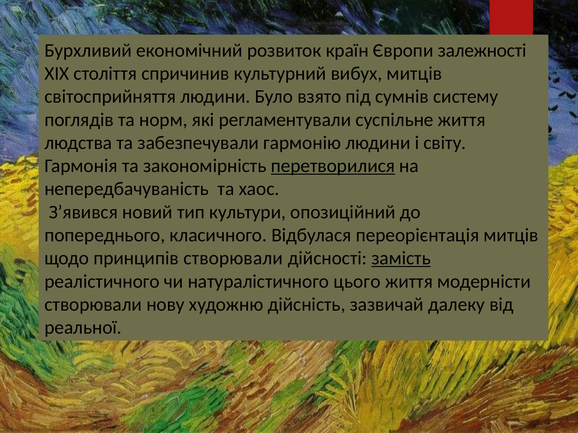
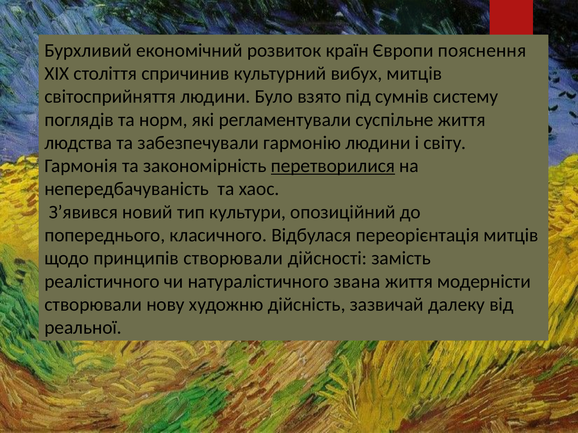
залежності: залежності -> пояснення
замість underline: present -> none
цього: цього -> звана
